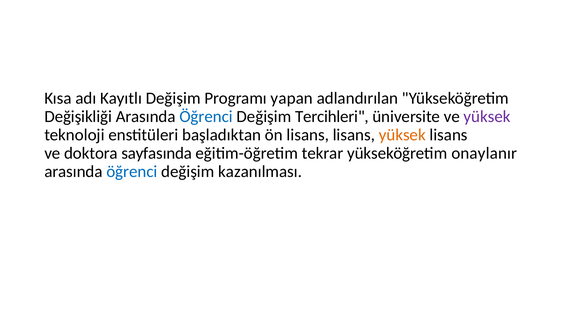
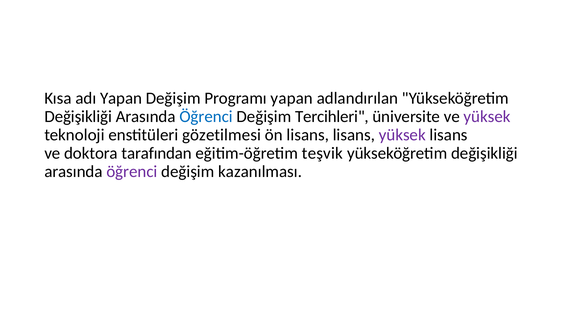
adı Kayıtlı: Kayıtlı -> Yapan
başladıktan: başladıktan -> gözetilmesi
yüksek at (402, 135) colour: orange -> purple
sayfasında: sayfasında -> tarafından
tekrar: tekrar -> teşvik
onaylanır at (484, 153): onaylanır -> değişikliği
öğrenci at (132, 172) colour: blue -> purple
